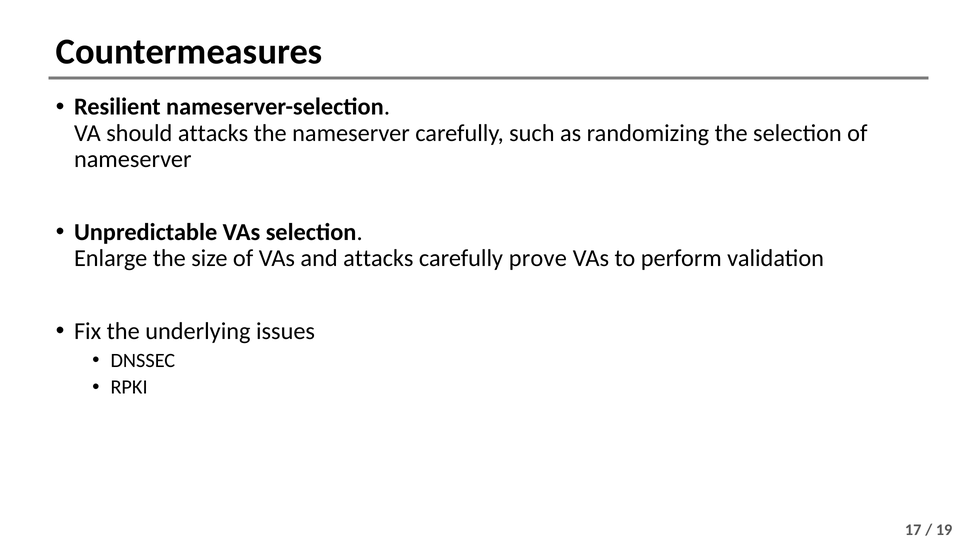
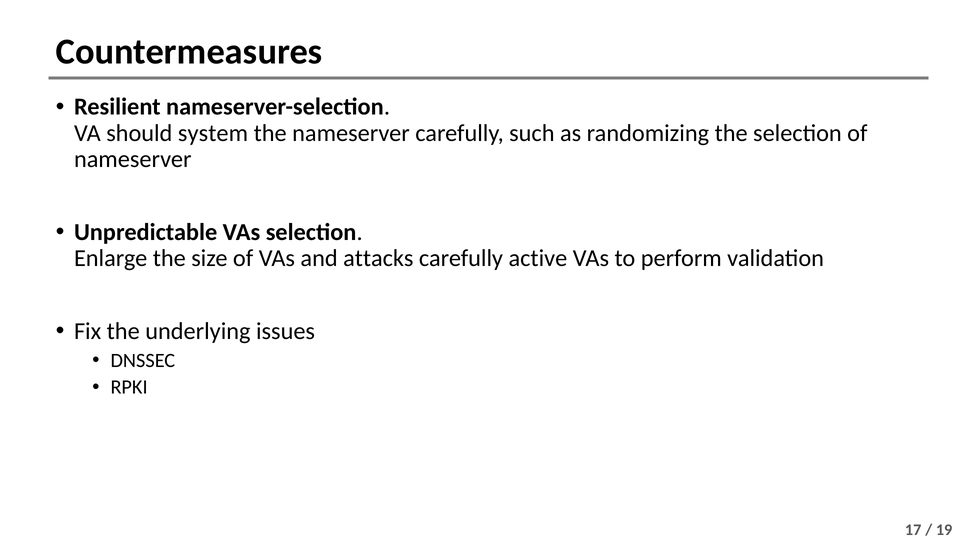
should attacks: attacks -> system
prove: prove -> active
